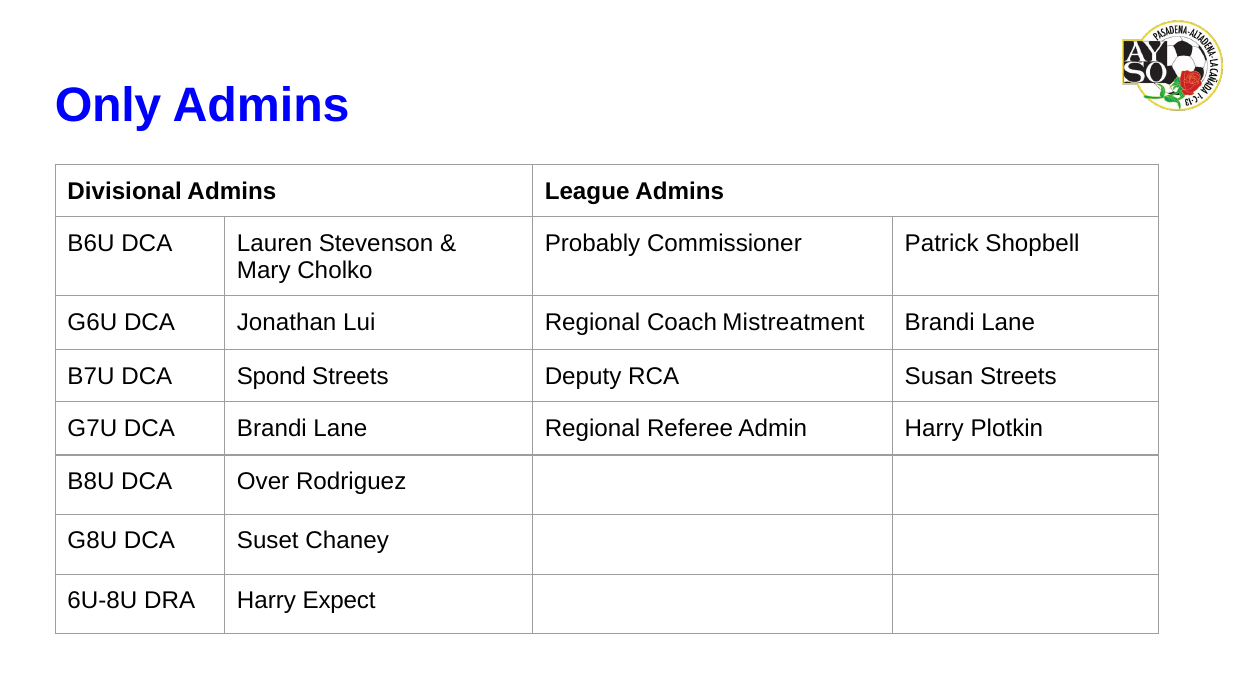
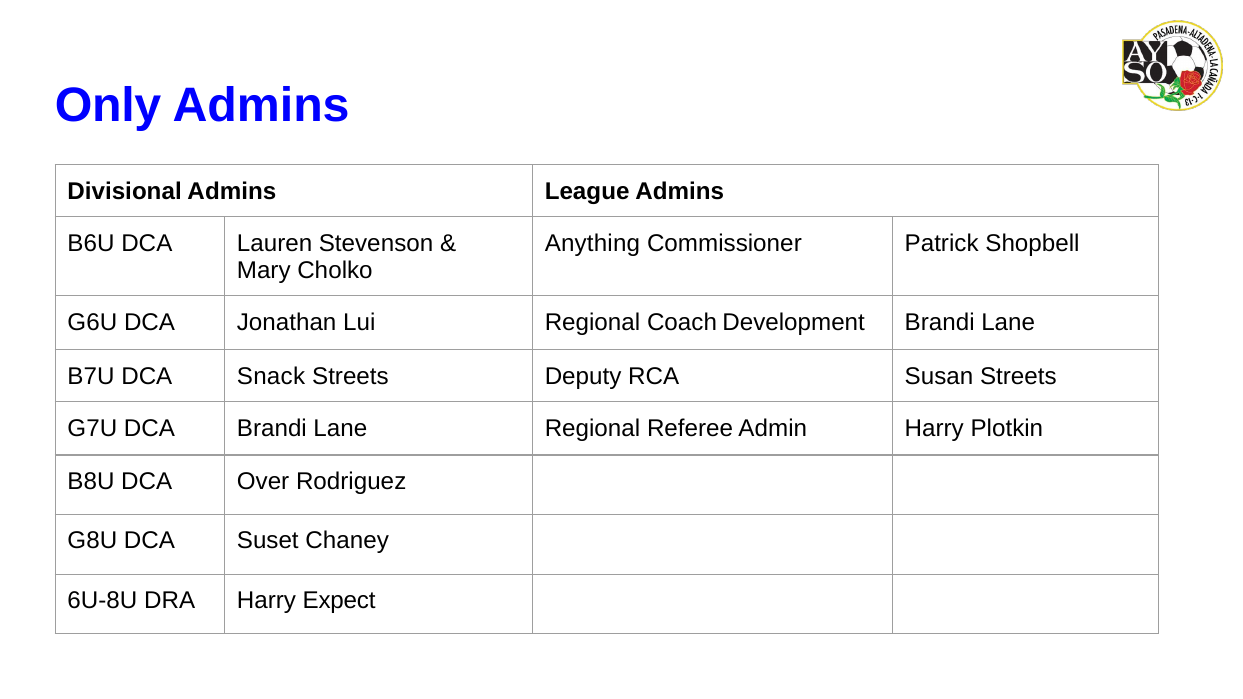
Probably: Probably -> Anything
Mistreatment: Mistreatment -> Development
Spond: Spond -> Snack
